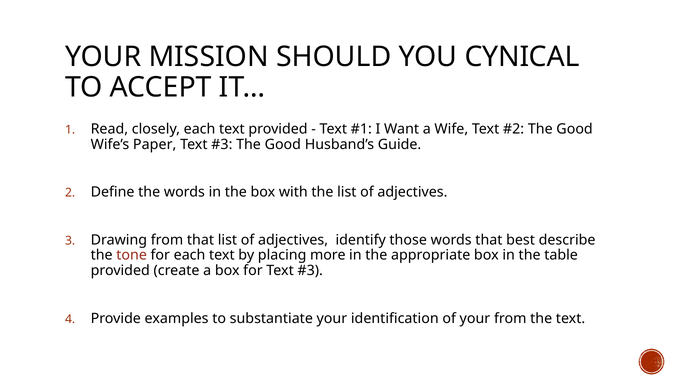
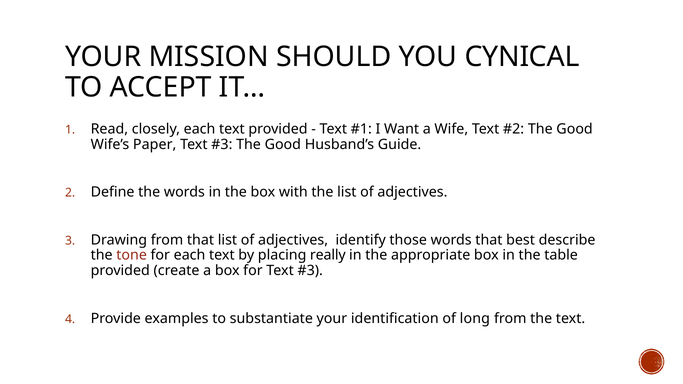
more: more -> really
of your: your -> long
